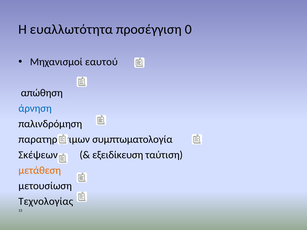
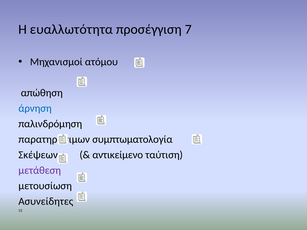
0: 0 -> 7
εαυτού: εαυτού -> ατόμου
εξειδίκευση: εξειδίκευση -> αντικείμενο
μετάθεση colour: orange -> purple
Τεχνολογίας: Τεχνολογίας -> Ασυνείδητες
